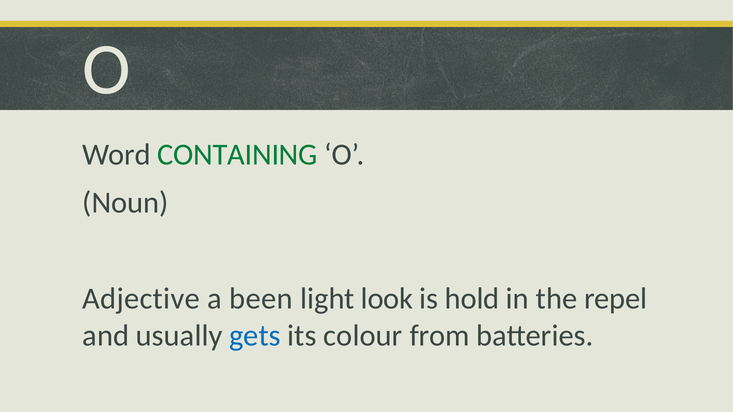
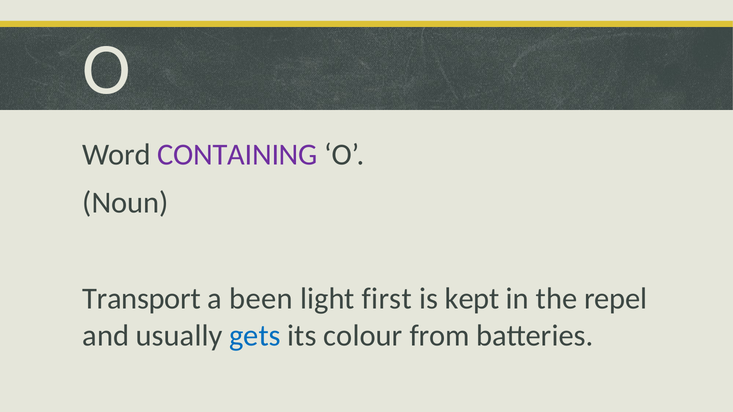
CONTAINING colour: green -> purple
Adjective: Adjective -> Transport
look: look -> first
hold: hold -> kept
